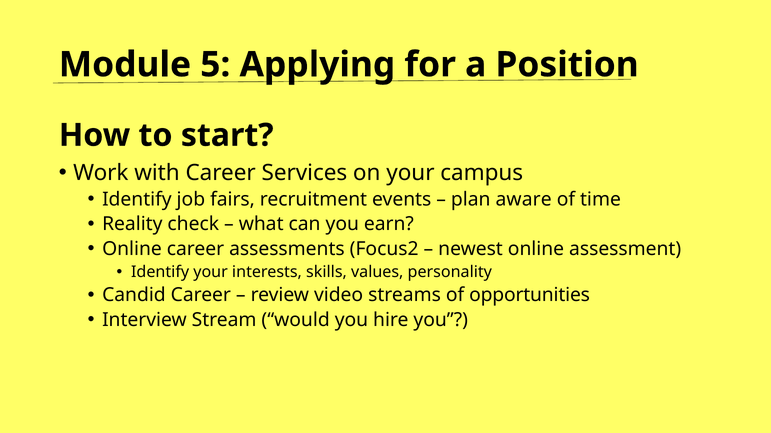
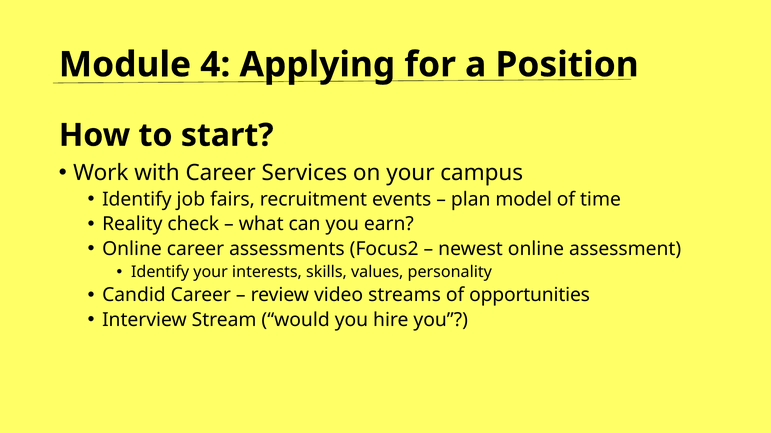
5: 5 -> 4
aware: aware -> model
